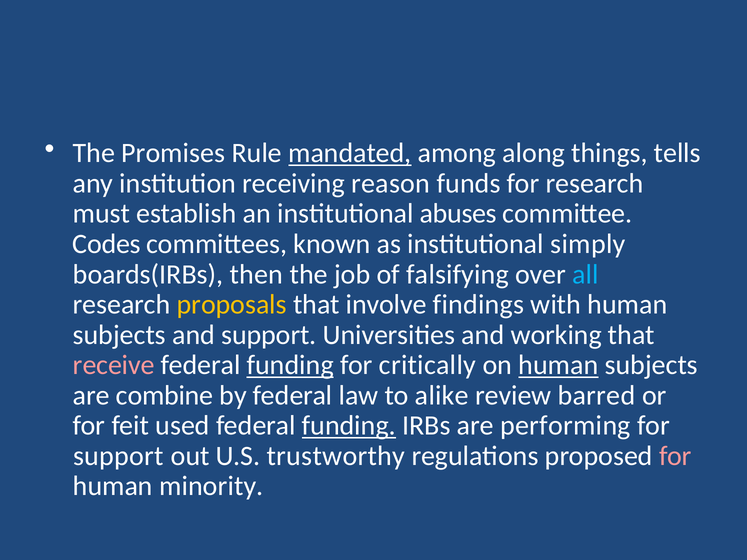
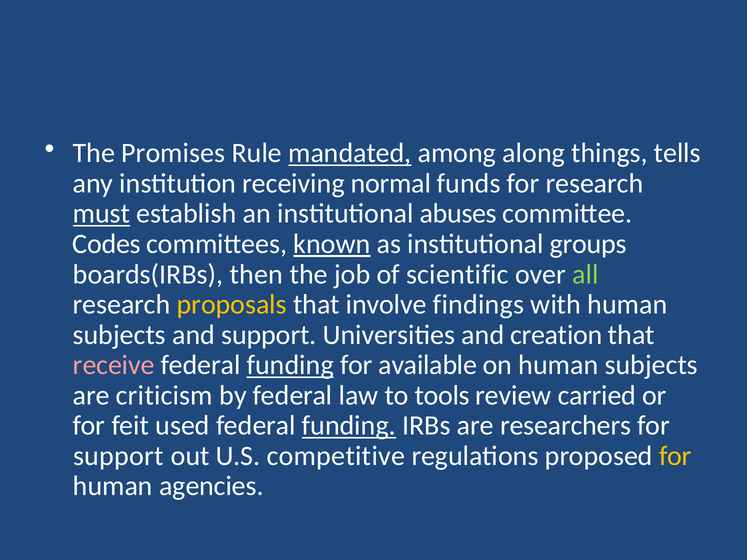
reason: reason -> normal
must underline: none -> present
known underline: none -> present
simply: simply -> groups
falsifying: falsifying -> scientific
all colour: light blue -> light green
working: working -> creation
critically: critically -> available
human at (558, 365) underline: present -> none
combine: combine -> criticism
alike: alike -> tools
barred: barred -> carried
performing: performing -> researchers
trustworthy: trustworthy -> competitive
for at (675, 456) colour: pink -> yellow
minority: minority -> agencies
